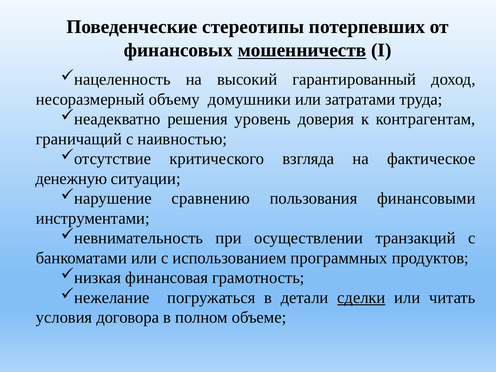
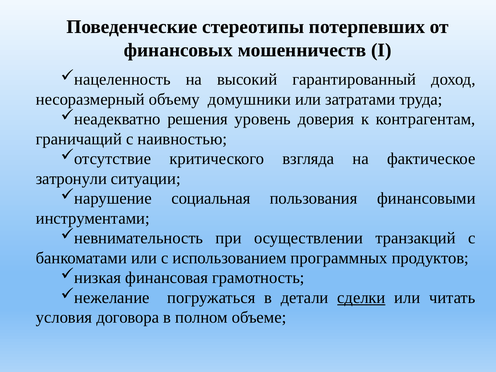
мошенничеств underline: present -> none
денежную: денежную -> затронули
сравнению: сравнению -> социальная
